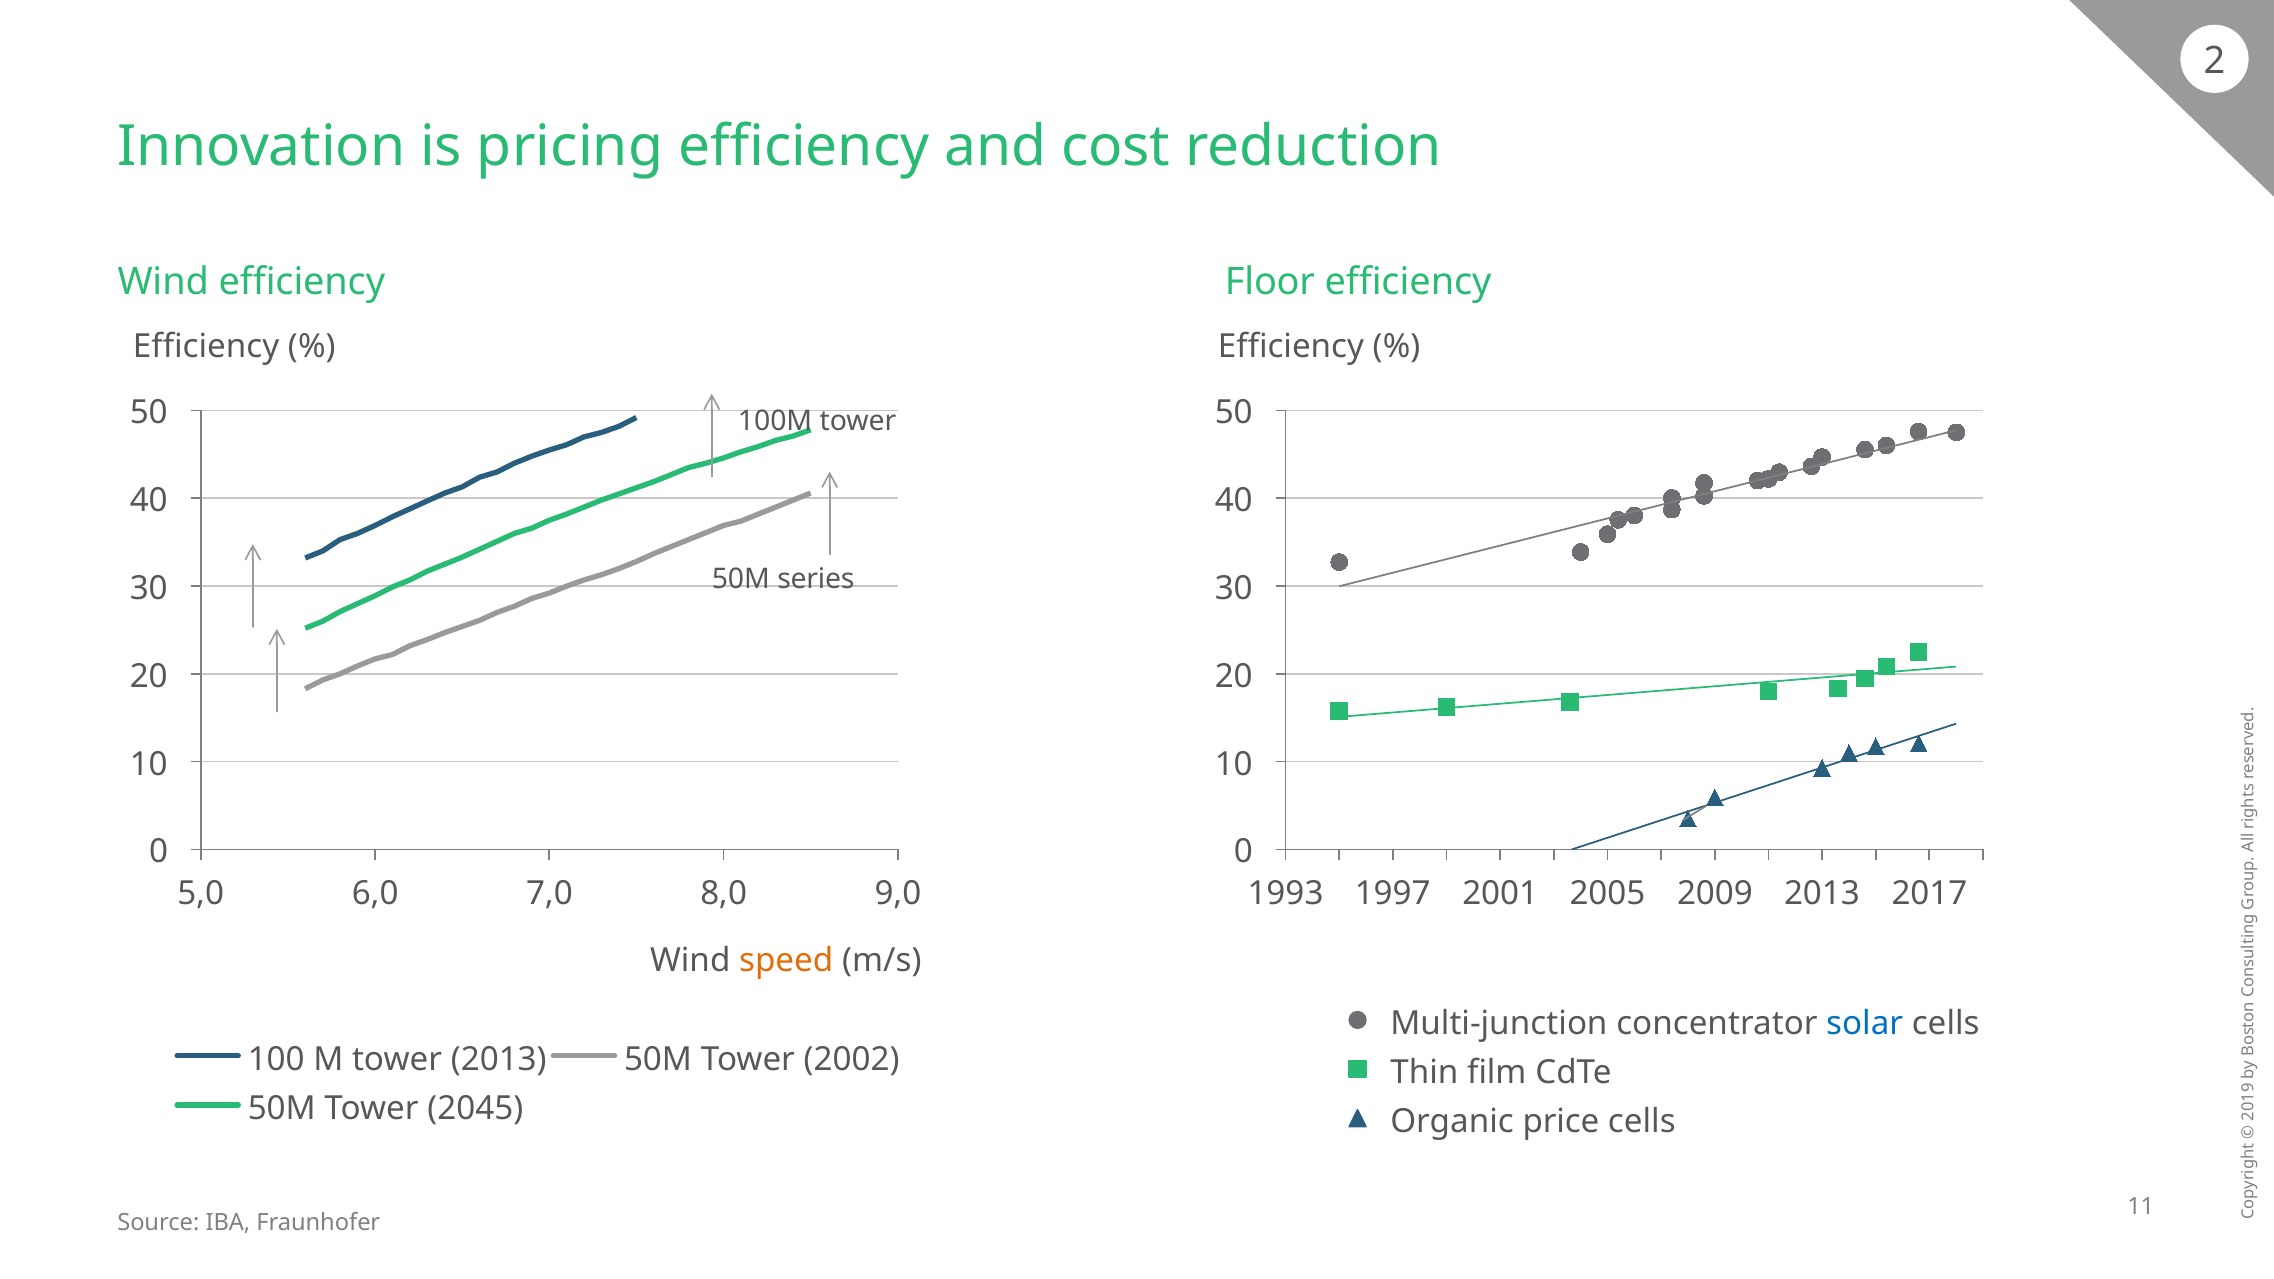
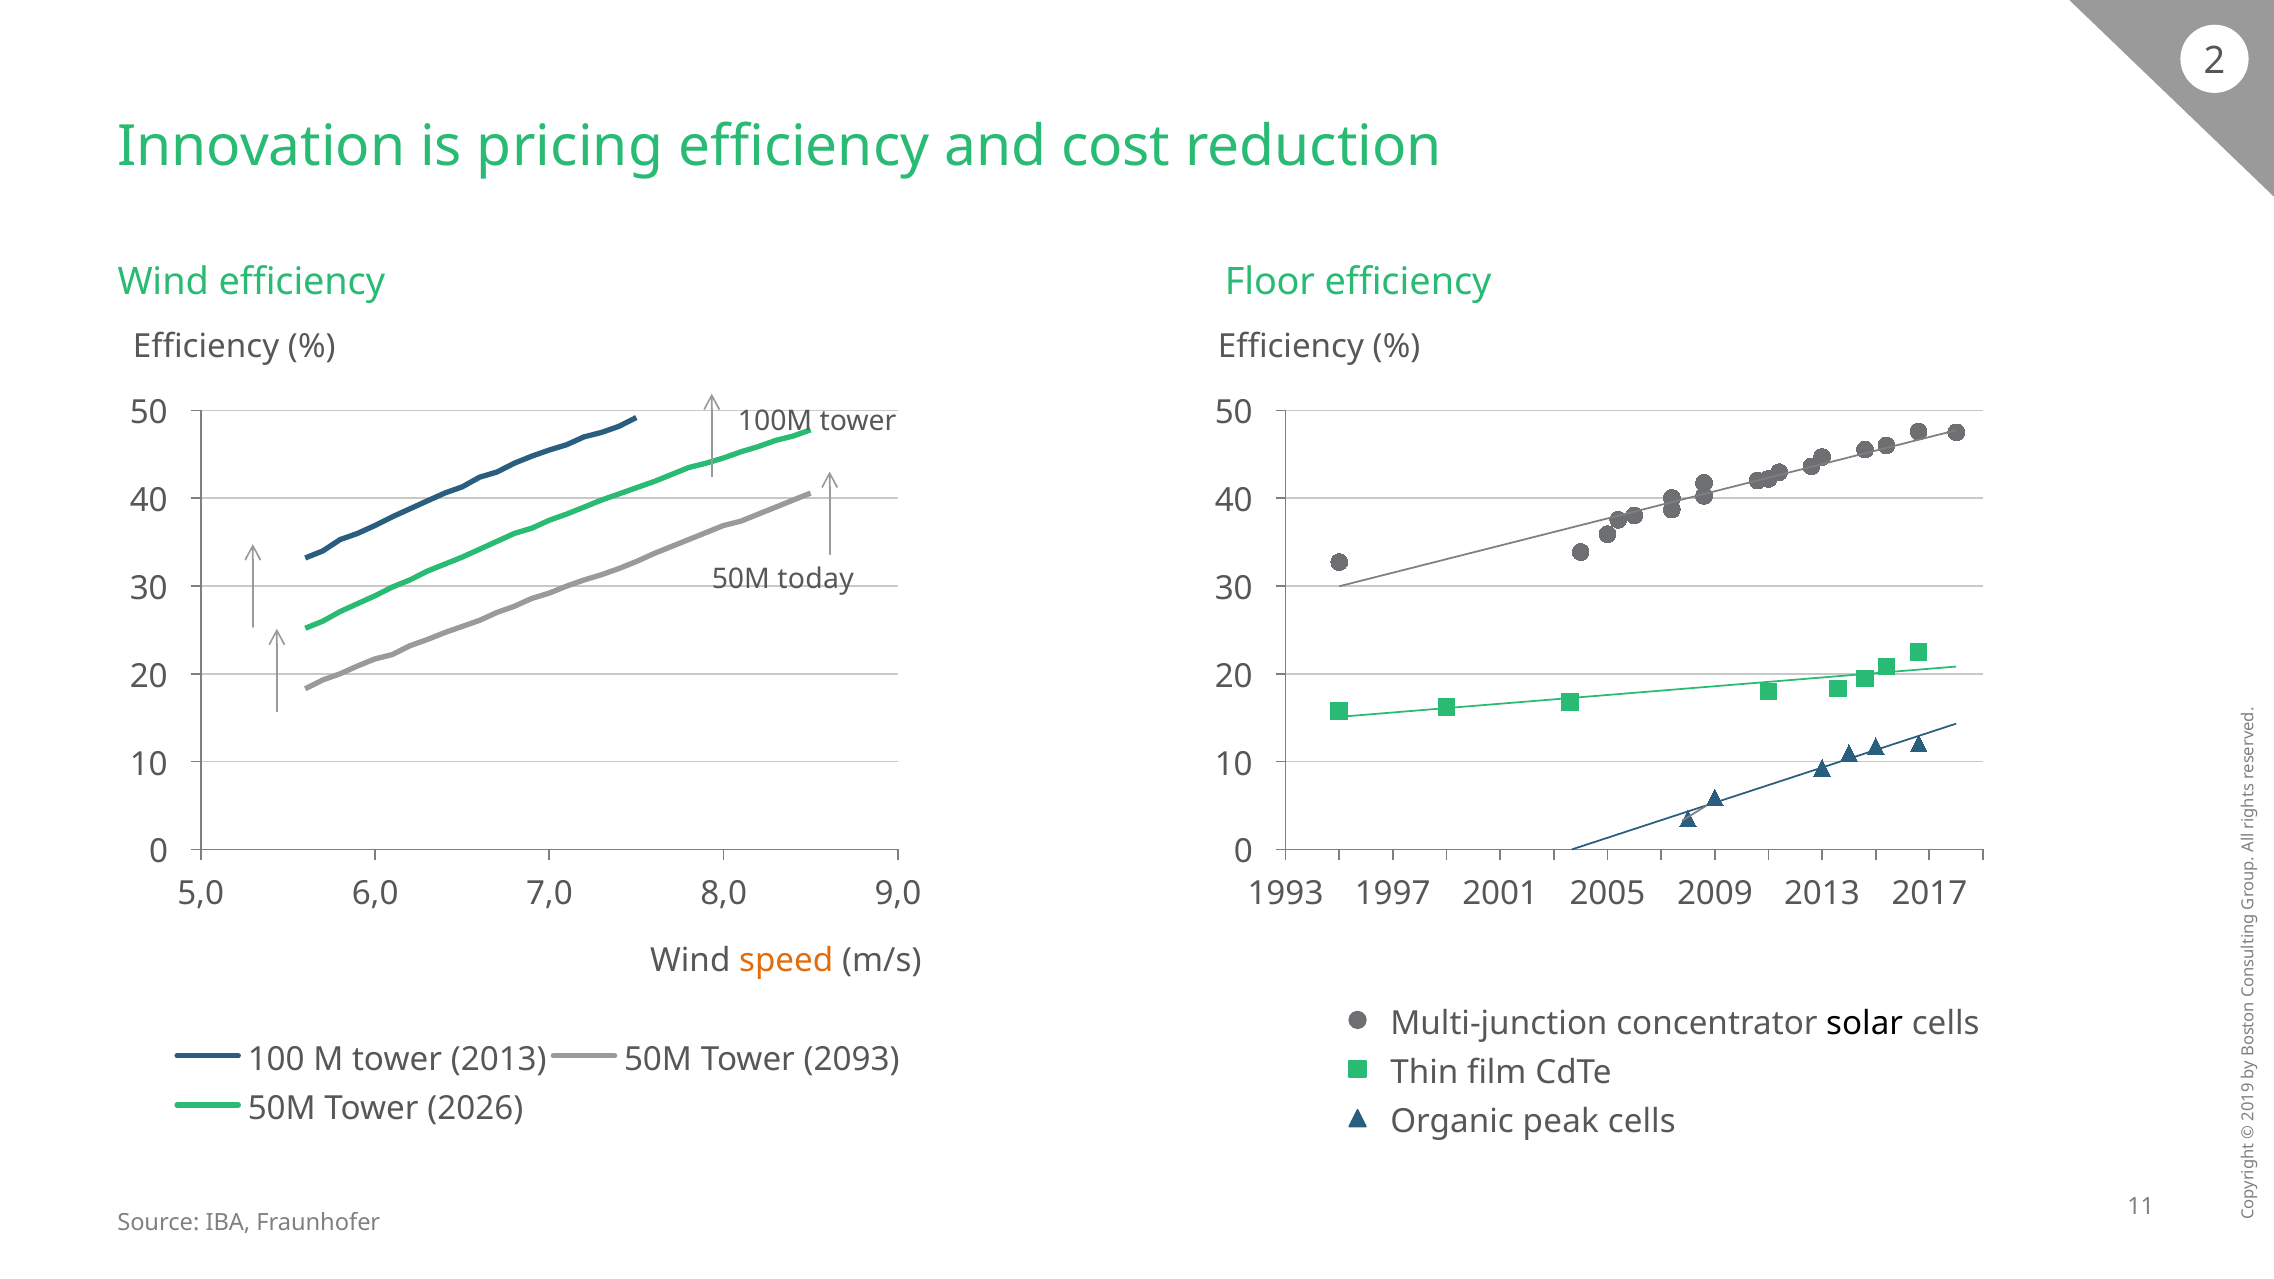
series: series -> today
solar colour: blue -> black
2002: 2002 -> 2093
2045: 2045 -> 2026
price: price -> peak
